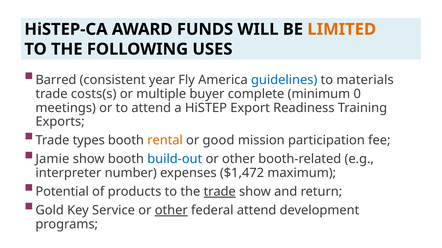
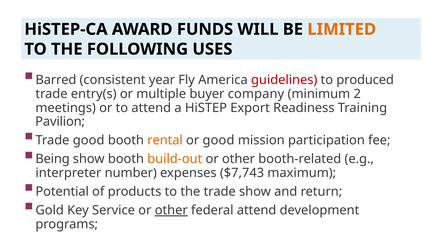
guidelines colour: blue -> red
materials: materials -> produced
costs(s: costs(s -> entry(s
complete: complete -> company
0: 0 -> 2
Exports: Exports -> Pavilion
Trade types: types -> good
Jamie: Jamie -> Being
build-out colour: blue -> orange
$1,472: $1,472 -> $7,743
trade at (220, 192) underline: present -> none
